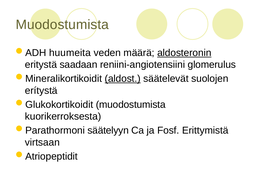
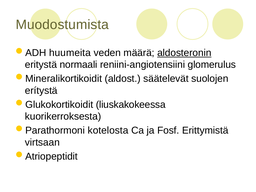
saadaan: saadaan -> normaali
aldost underline: present -> none
muodostumista at (131, 105): muodostumista -> liuskakokeessa
säätelyyn: säätelyyn -> kotelosta
